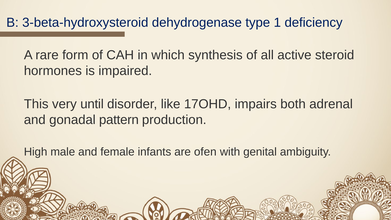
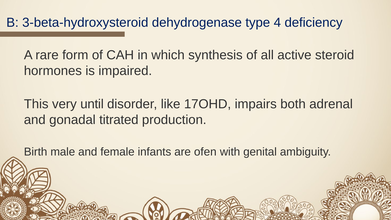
1: 1 -> 4
pattern: pattern -> titrated
High: High -> Birth
